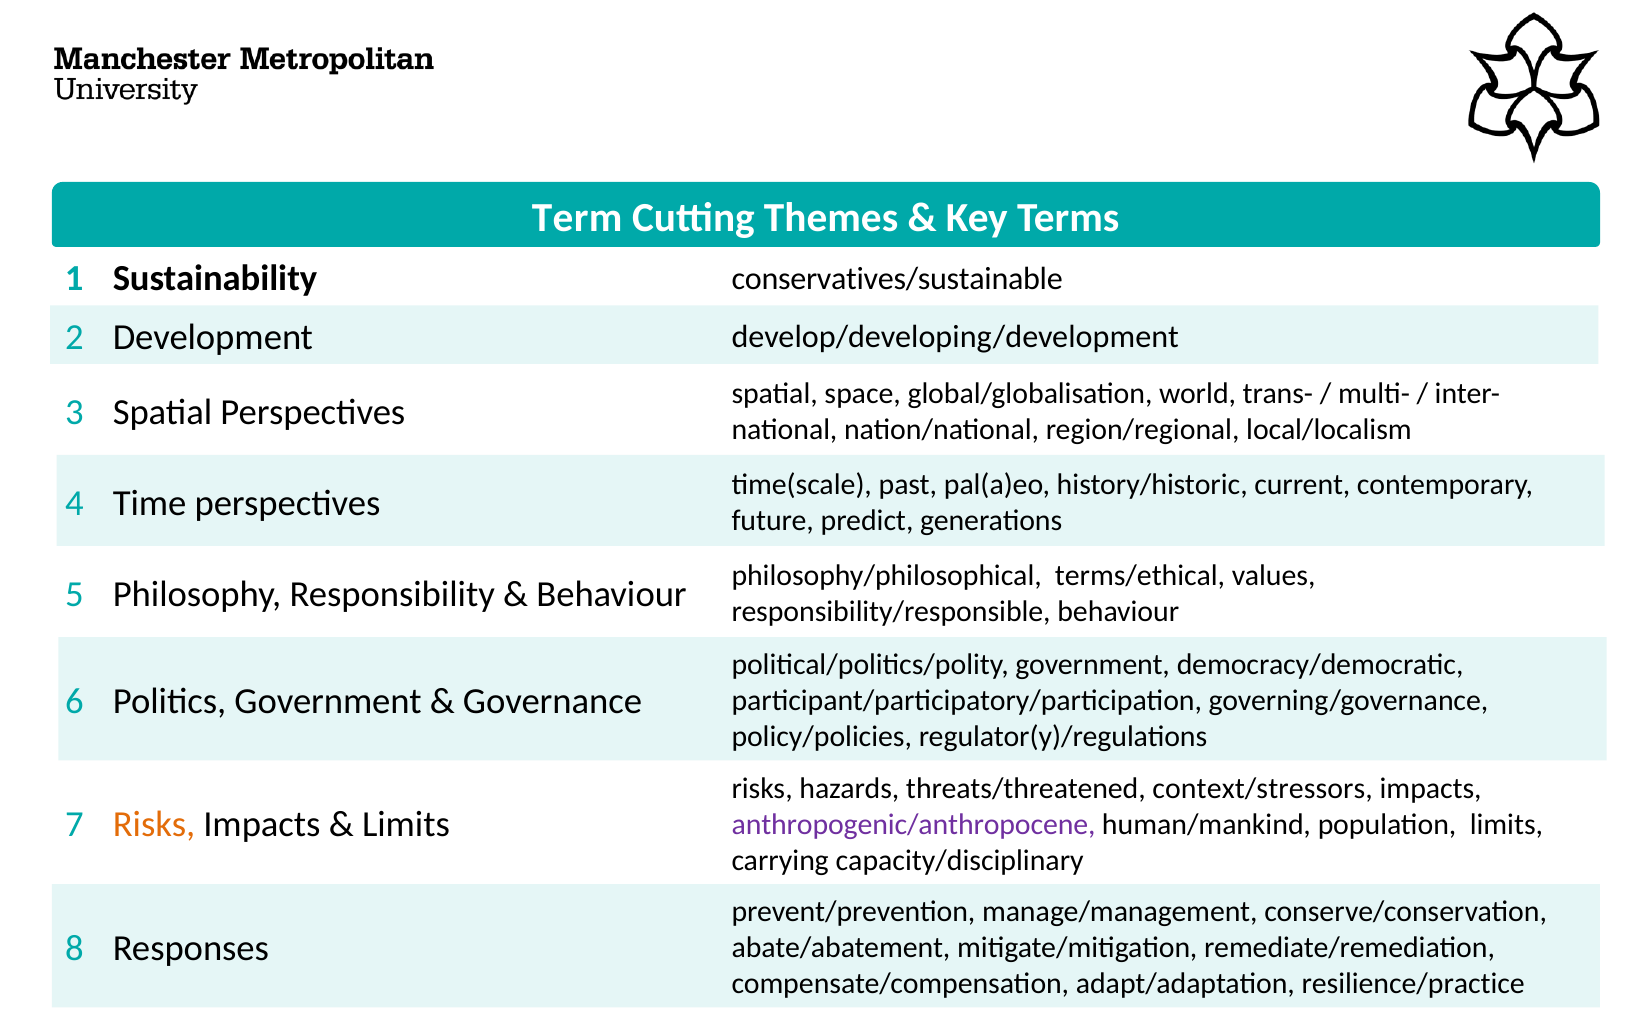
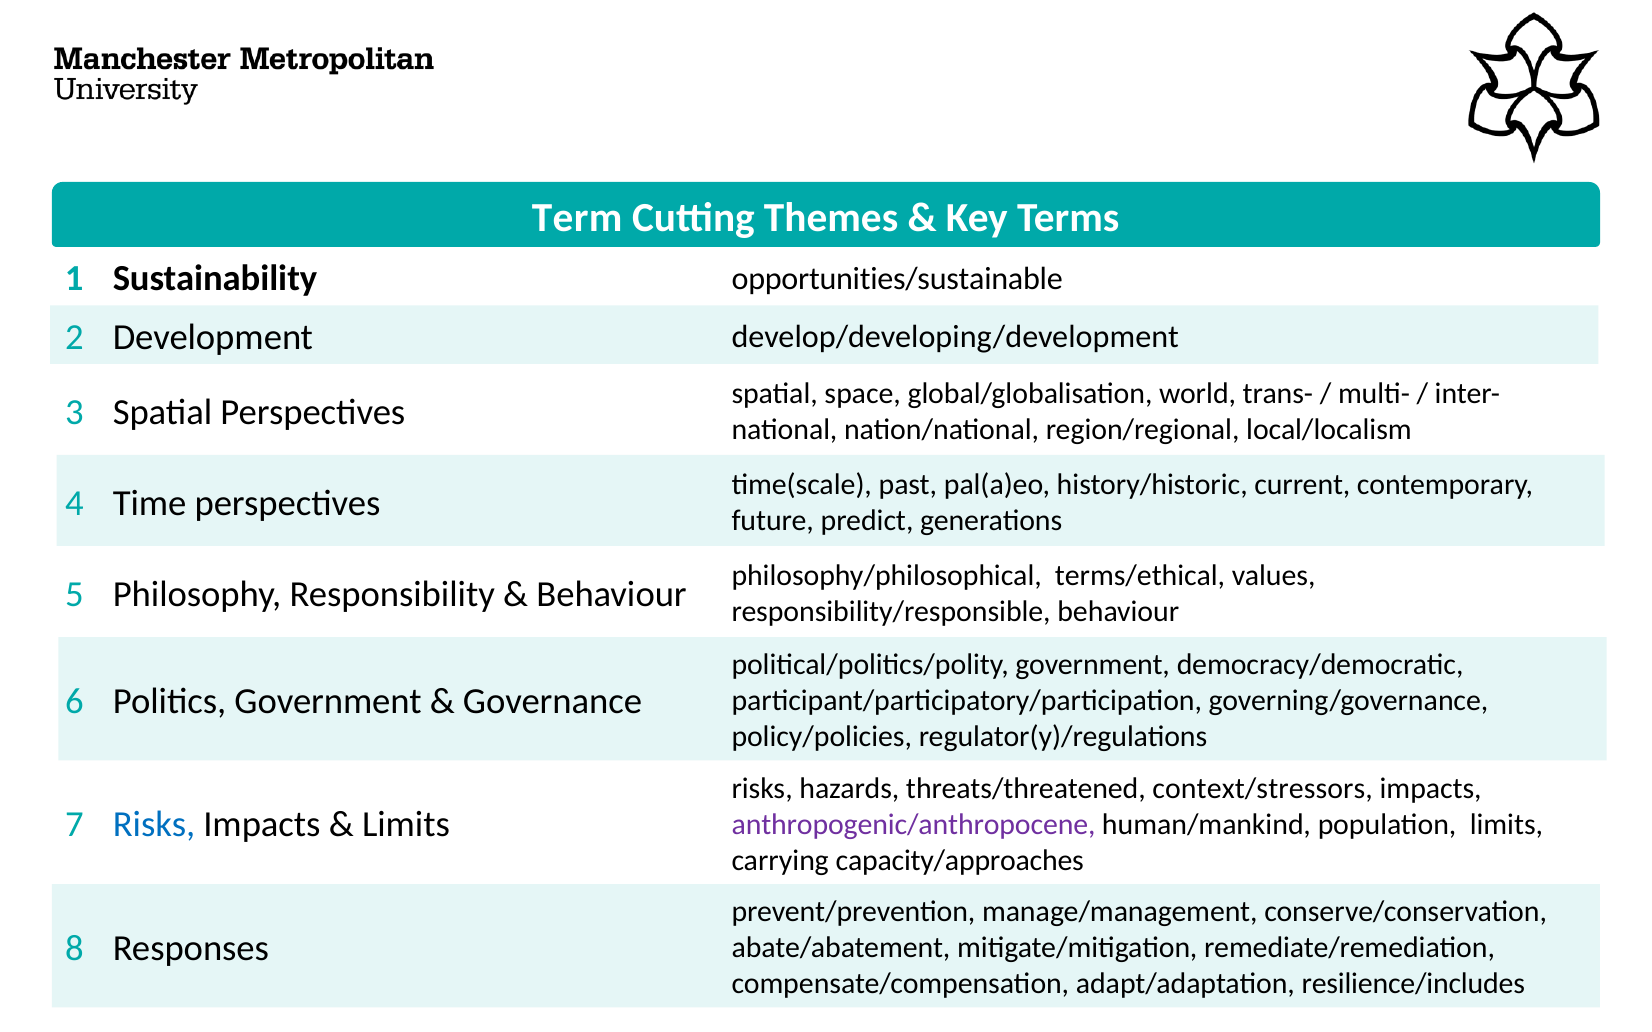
conservatives/sustainable: conservatives/sustainable -> opportunities/sustainable
Risks at (154, 825) colour: orange -> blue
capacity/disciplinary: capacity/disciplinary -> capacity/approaches
resilience/practice: resilience/practice -> resilience/includes
